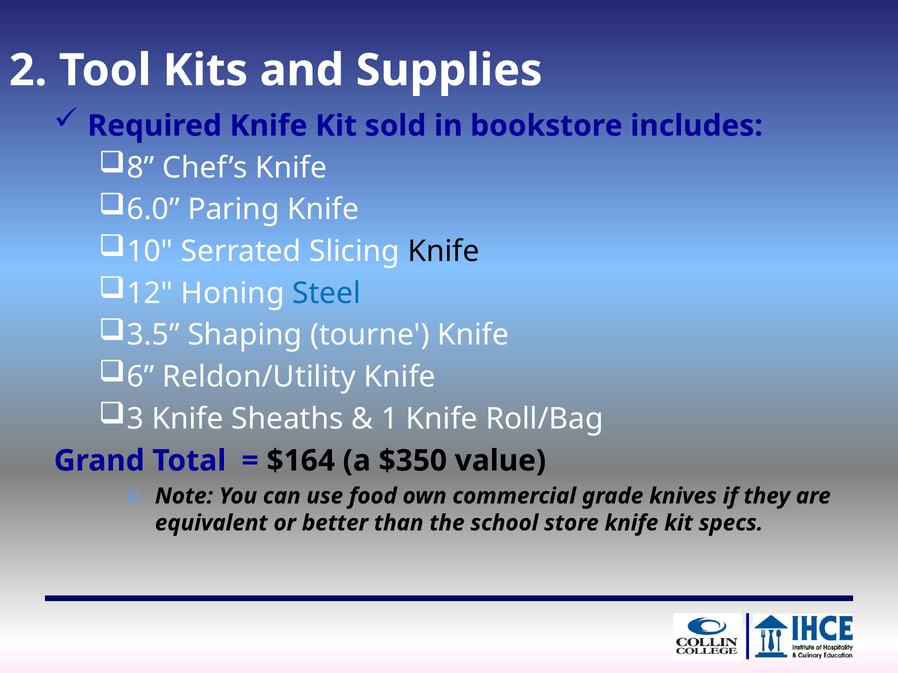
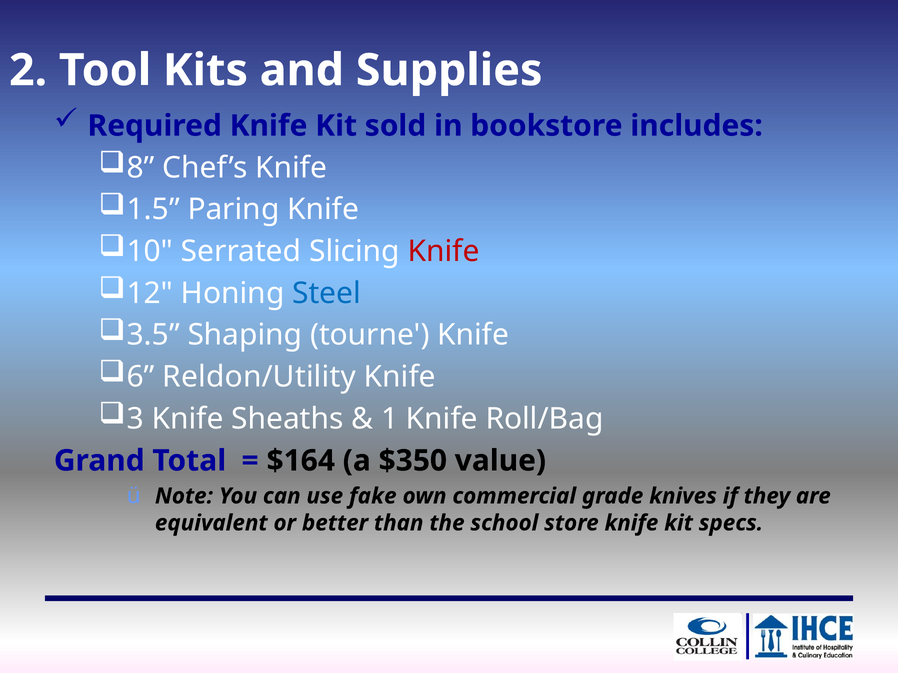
6.0: 6.0 -> 1.5
Knife at (444, 252) colour: black -> red
food: food -> fake
